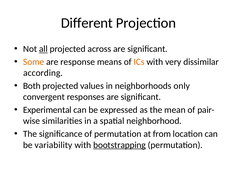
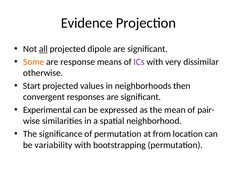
Different: Different -> Evidence
across: across -> dipole
ICs colour: orange -> purple
according: according -> otherwise
Both: Both -> Start
only: only -> then
bootstrapping underline: present -> none
